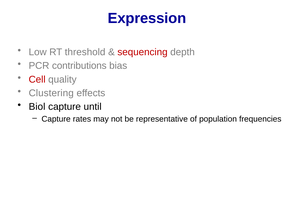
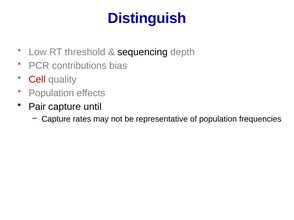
Expression: Expression -> Distinguish
sequencing colour: red -> black
Clustering at (51, 93): Clustering -> Population
Biol: Biol -> Pair
